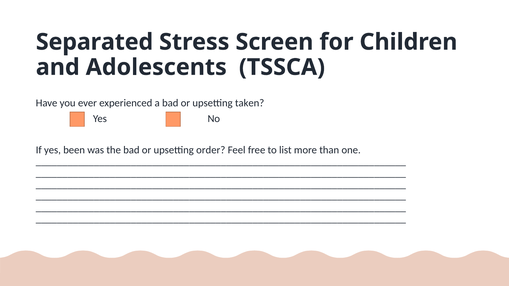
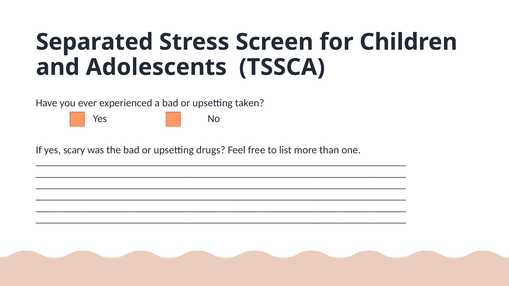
been: been -> scary
order: order -> drugs
